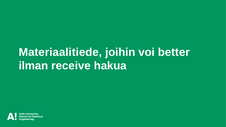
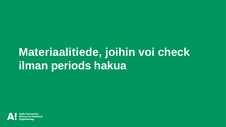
better: better -> check
receive: receive -> periods
